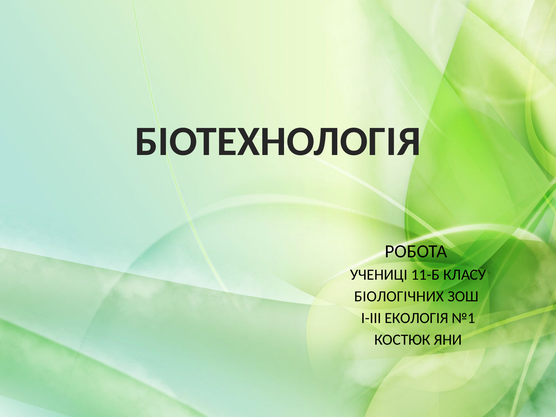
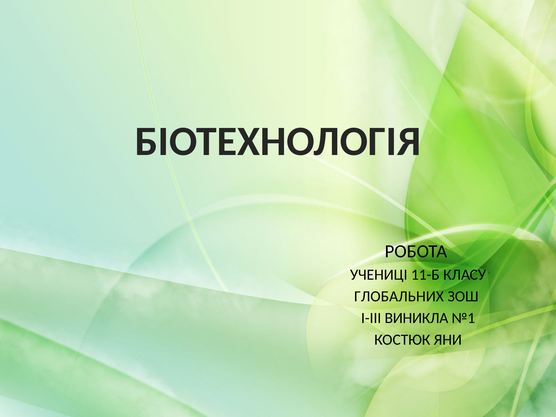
БІОЛОГІЧНИХ: БІОЛОГІЧНИХ -> ГЛОБАЛЬНИХ
ЕКОЛОГІЯ: ЕКОЛОГІЯ -> ВИНИКЛА
